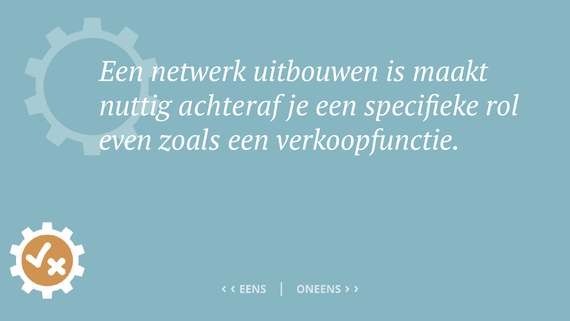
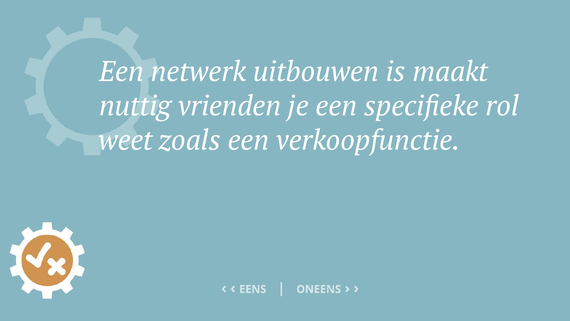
achteraf: achteraf -> vrienden
even: even -> weet
